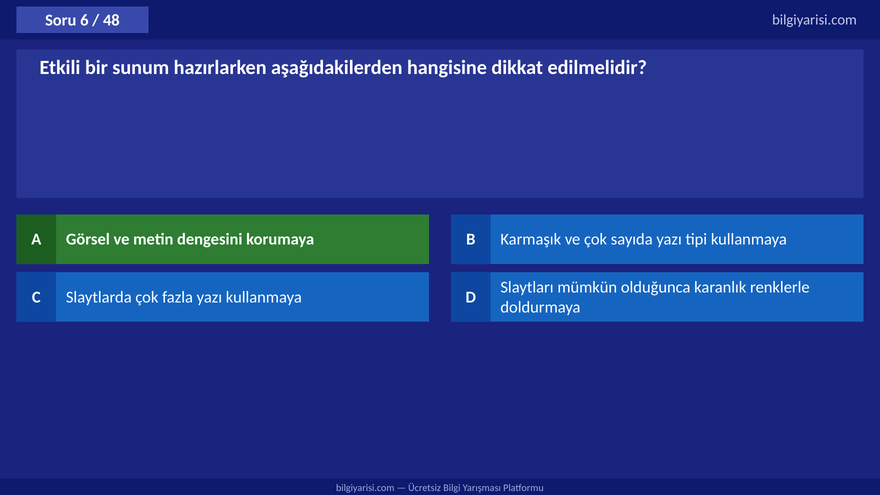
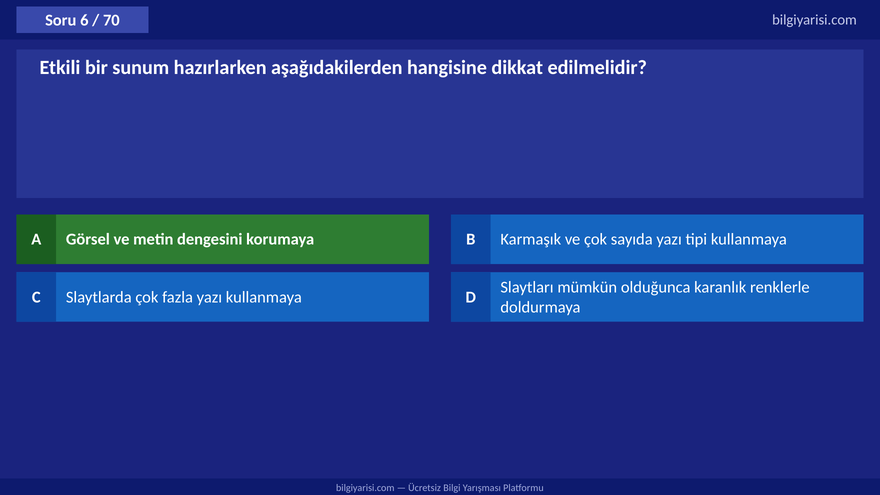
48: 48 -> 70
